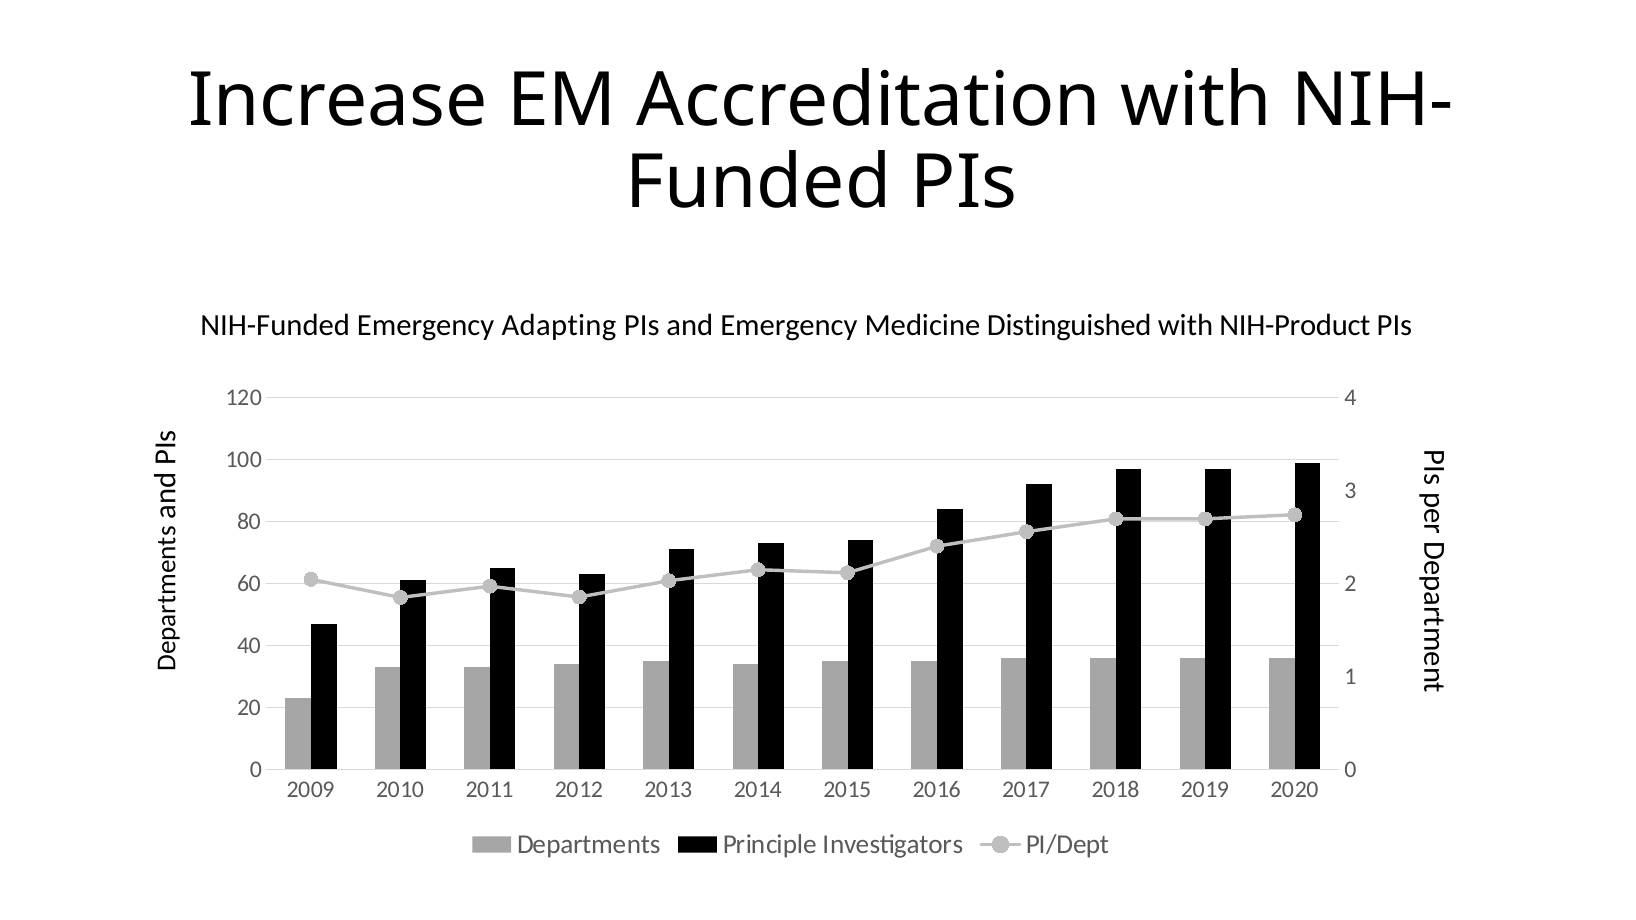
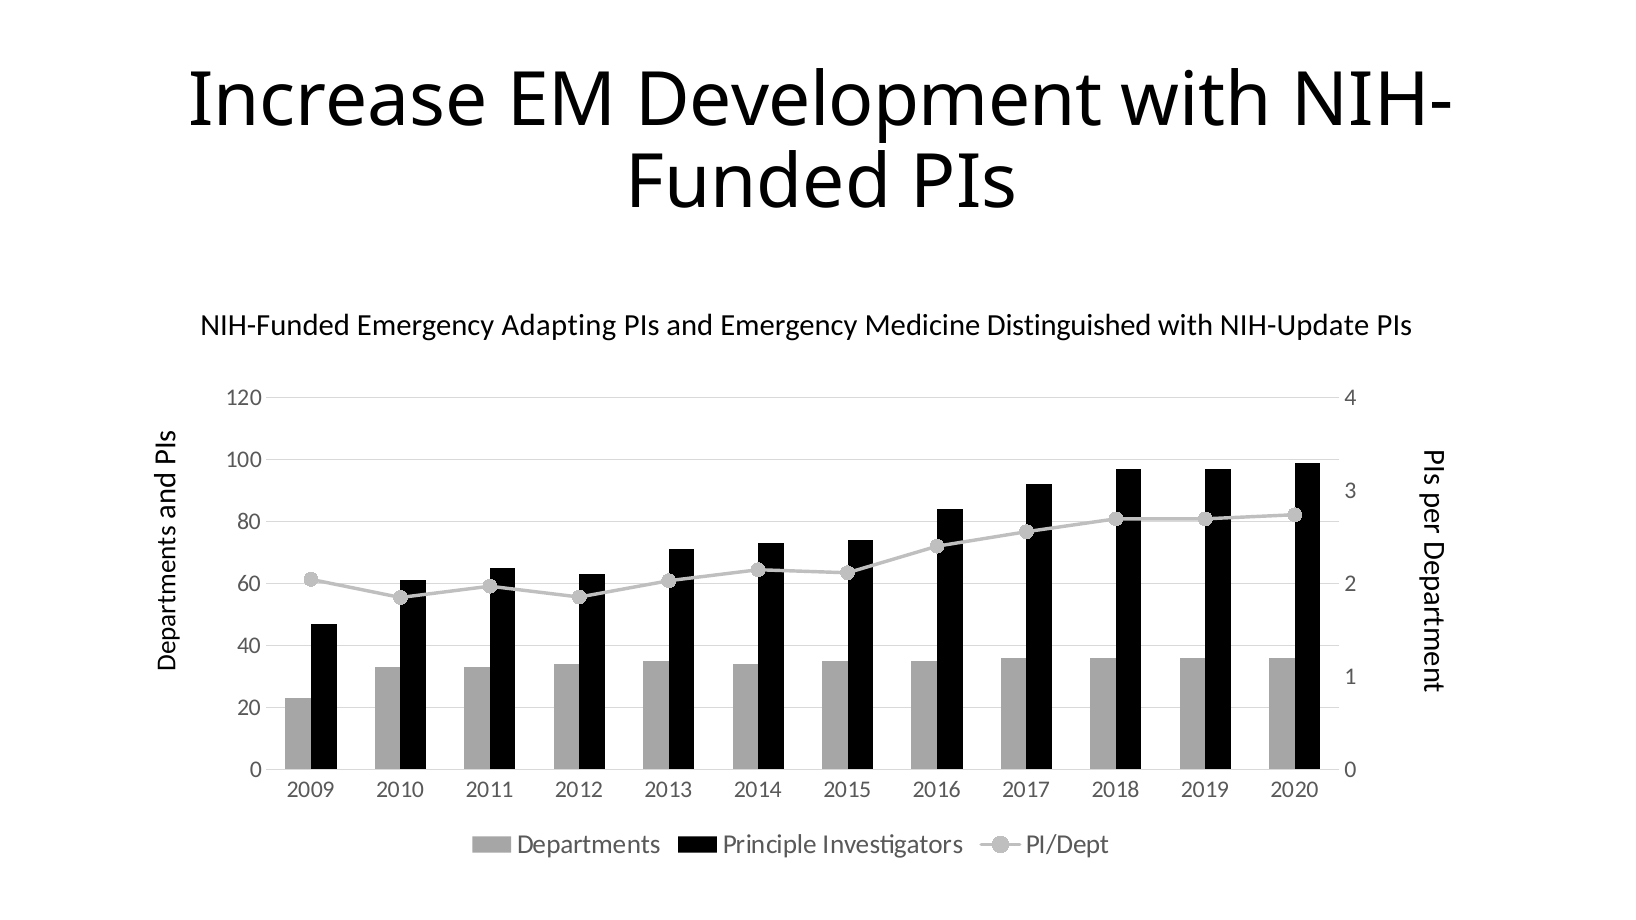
Accreditation: Accreditation -> Development
NIH-Product: NIH-Product -> NIH-Update
